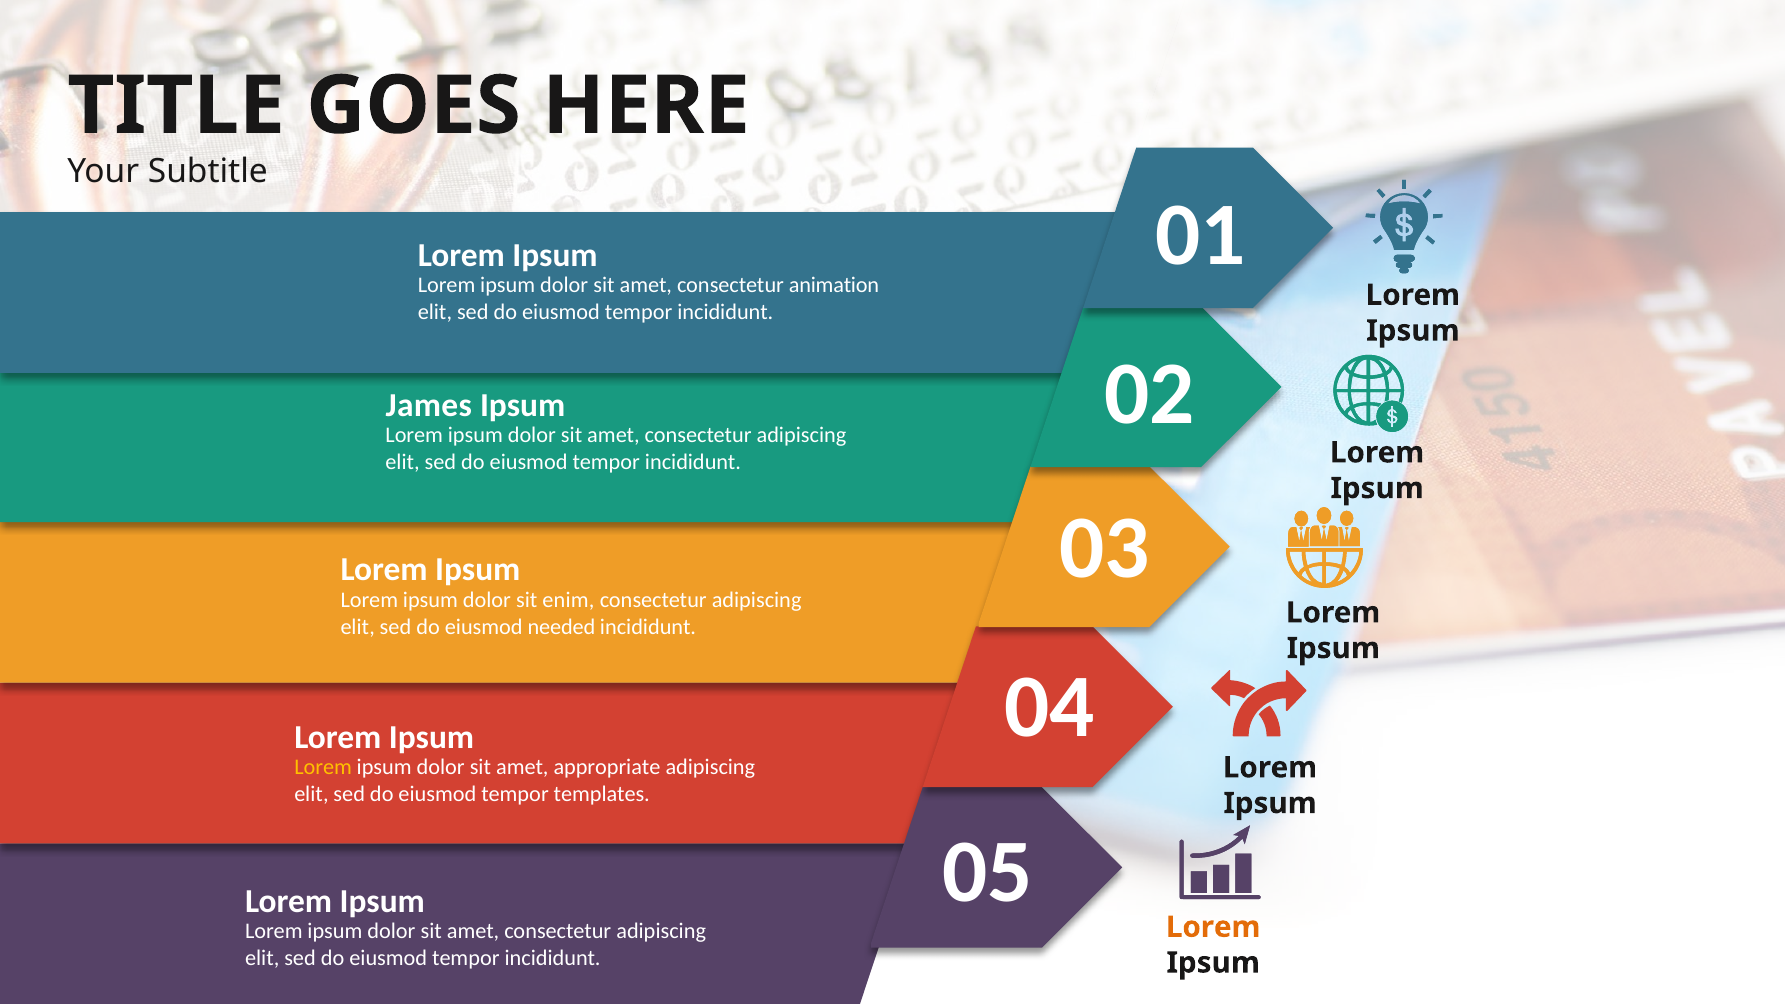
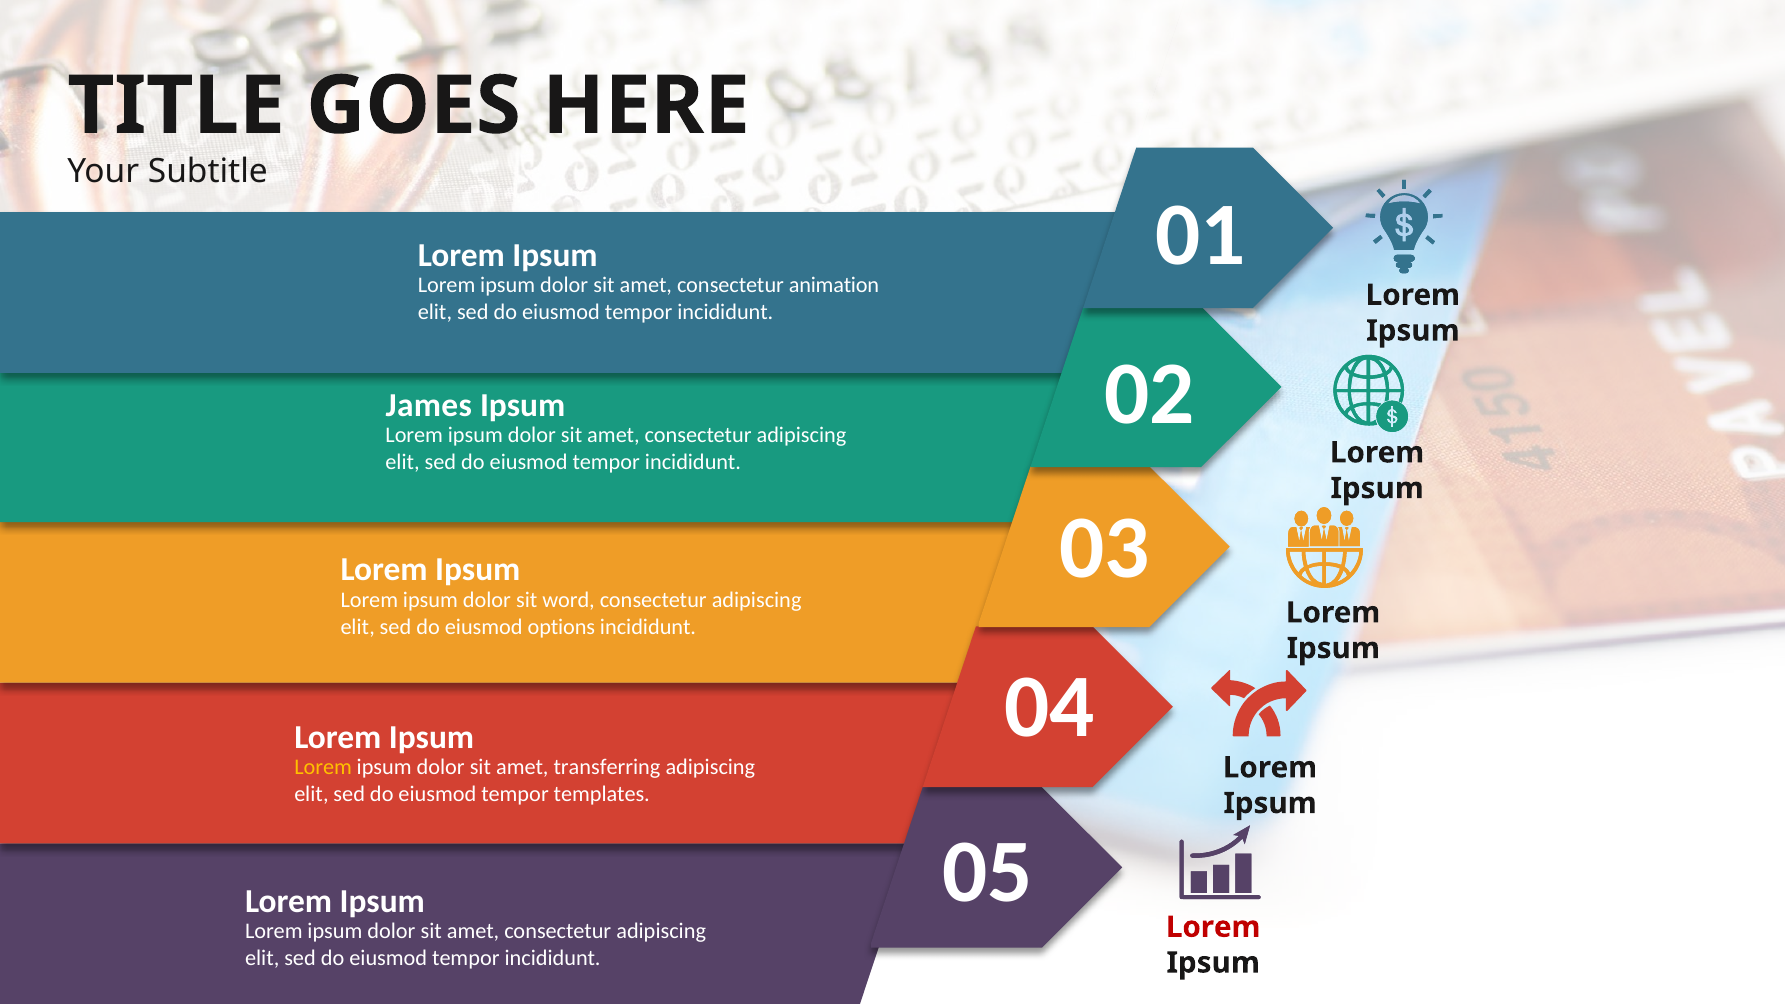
enim: enim -> word
needed: needed -> options
appropriate: appropriate -> transferring
Lorem at (1213, 927) colour: orange -> red
